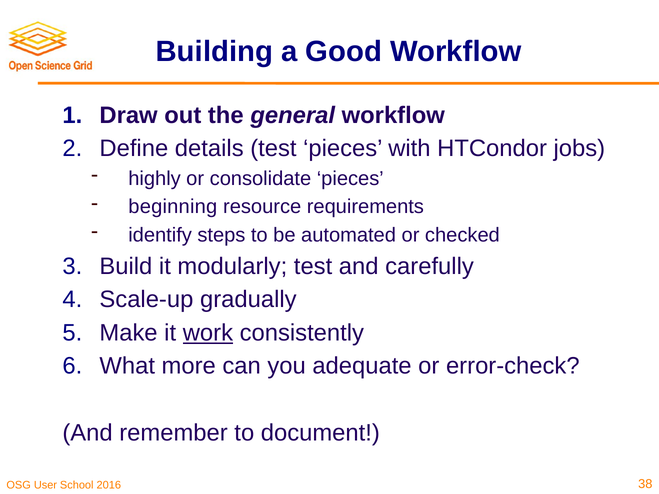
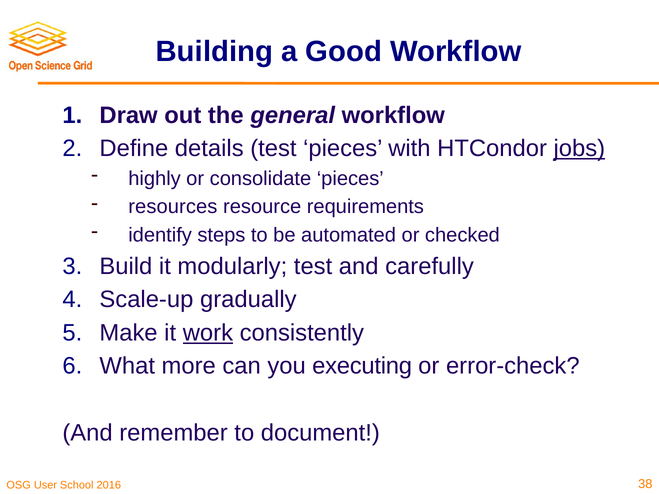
jobs underline: none -> present
beginning: beginning -> resources
adequate: adequate -> executing
